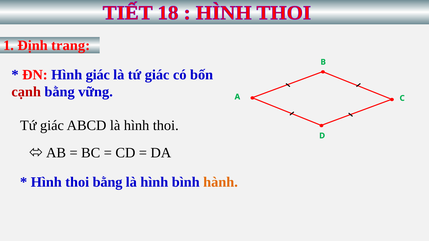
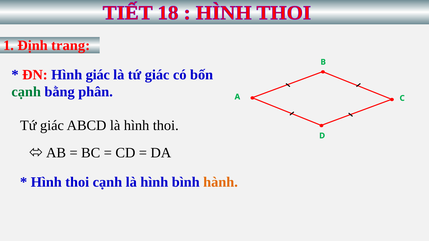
cạnh at (26, 92) colour: red -> green
vững: vững -> phân
thoi bằng: bằng -> cạnh
